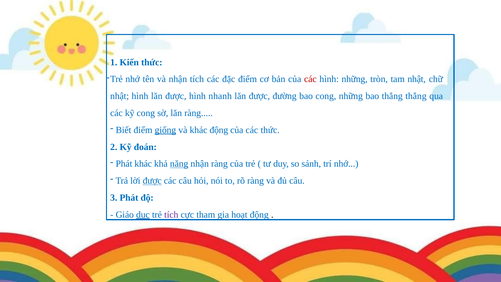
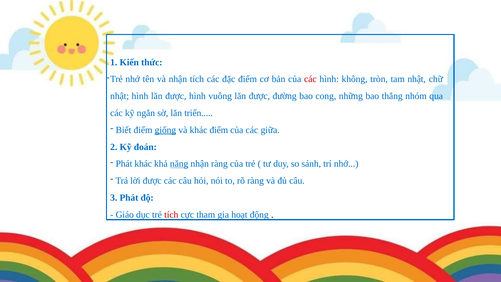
hình những: những -> không
nhanh: nhanh -> vuông
thẳng thẳng: thẳng -> nhóm
kỹ cong: cong -> ngắn
lăn ràng: ràng -> triển
khác động: động -> điểm
các thức: thức -> giữa
được at (152, 181) underline: present -> none
dục underline: present -> none
tích at (171, 214) colour: purple -> red
